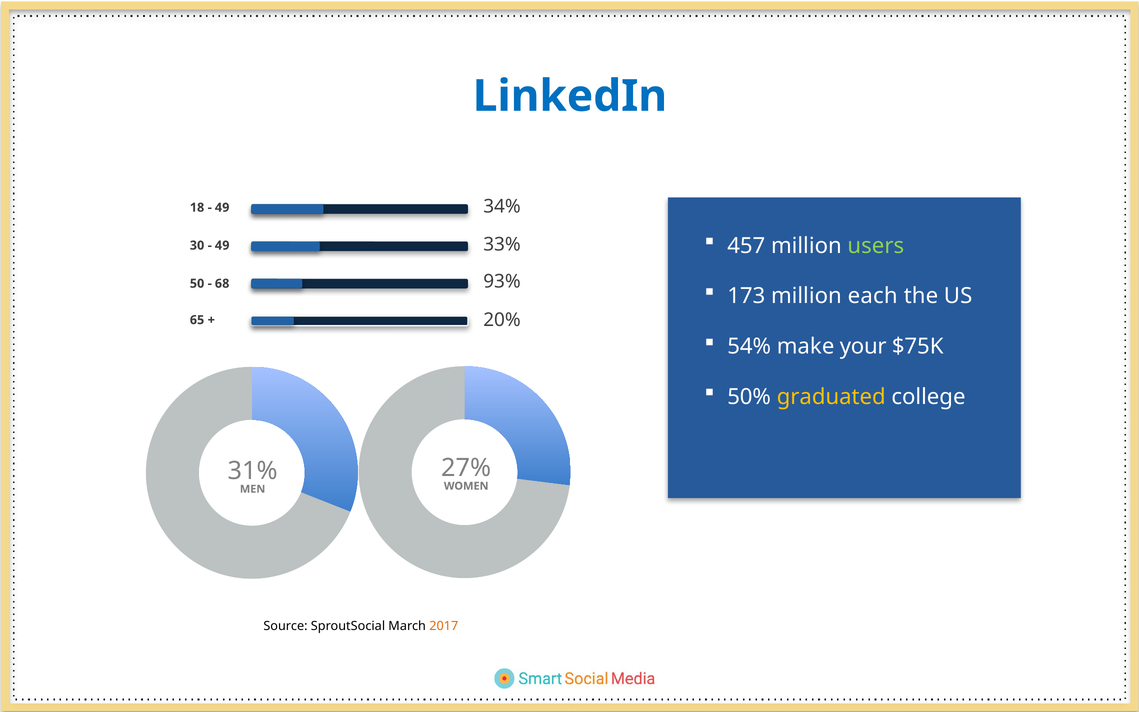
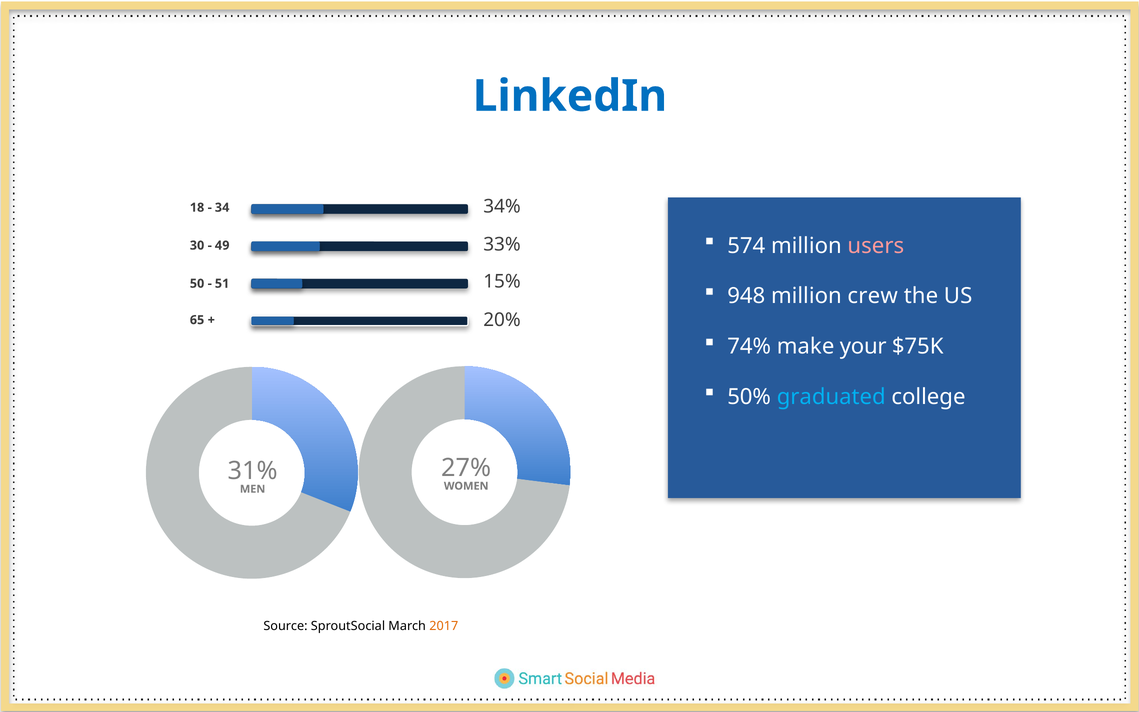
49 at (222, 208): 49 -> 34
457: 457 -> 574
users colour: light green -> pink
93%: 93% -> 15%
68: 68 -> 51
173: 173 -> 948
each: each -> crew
54%: 54% -> 74%
graduated colour: yellow -> light blue
